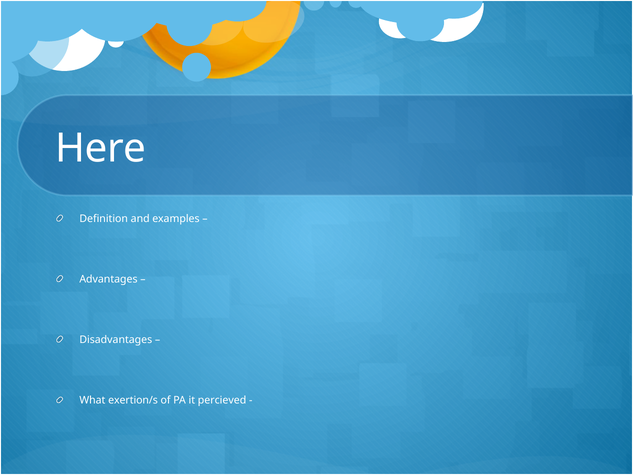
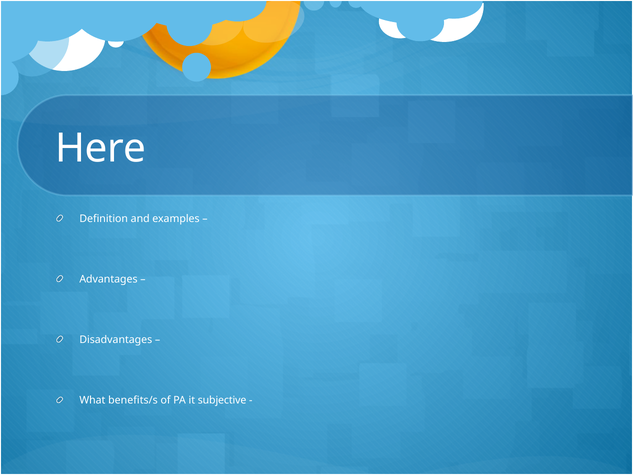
exertion/s: exertion/s -> benefits/s
percieved: percieved -> subjective
